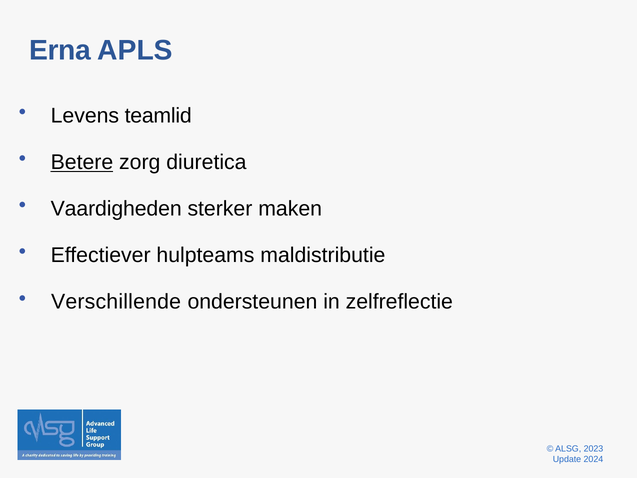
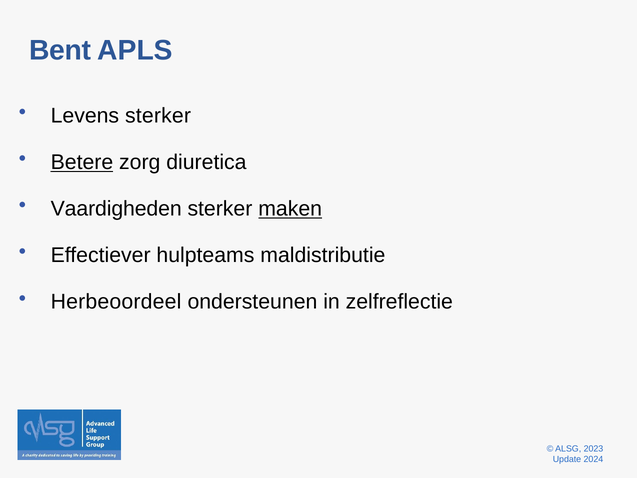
Erna: Erna -> Bent
Levens teamlid: teamlid -> sterker
maken underline: none -> present
Verschillende: Verschillende -> Herbeoordeel
